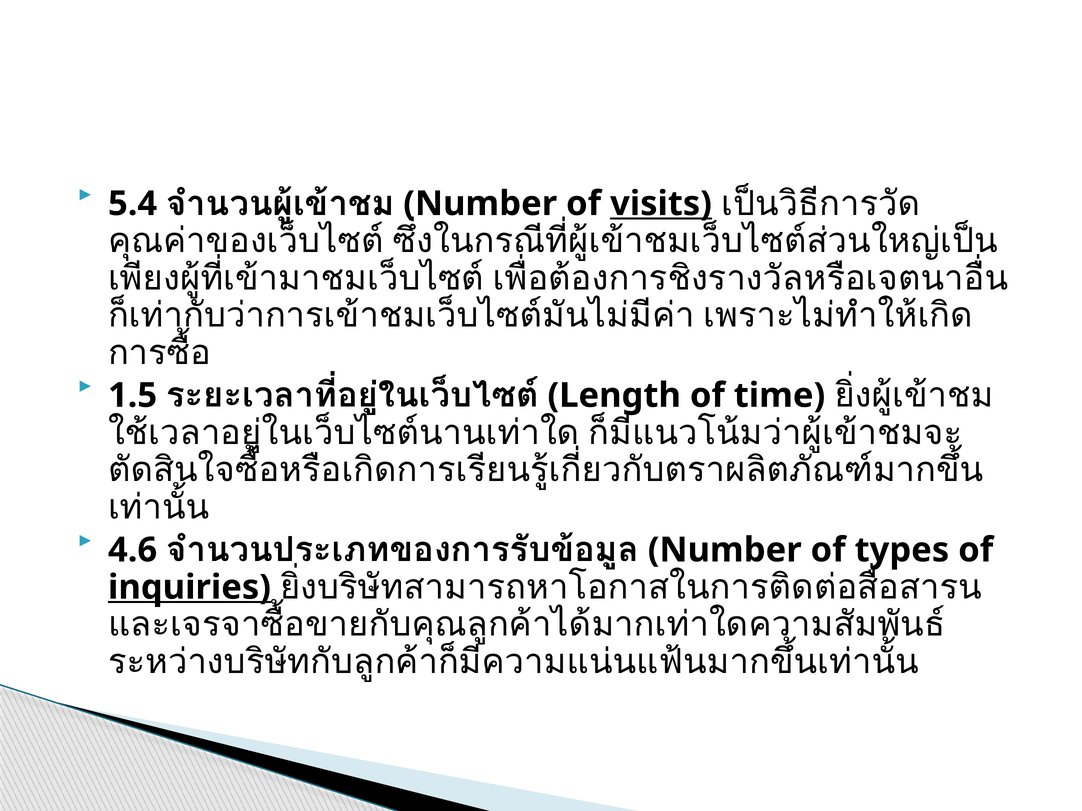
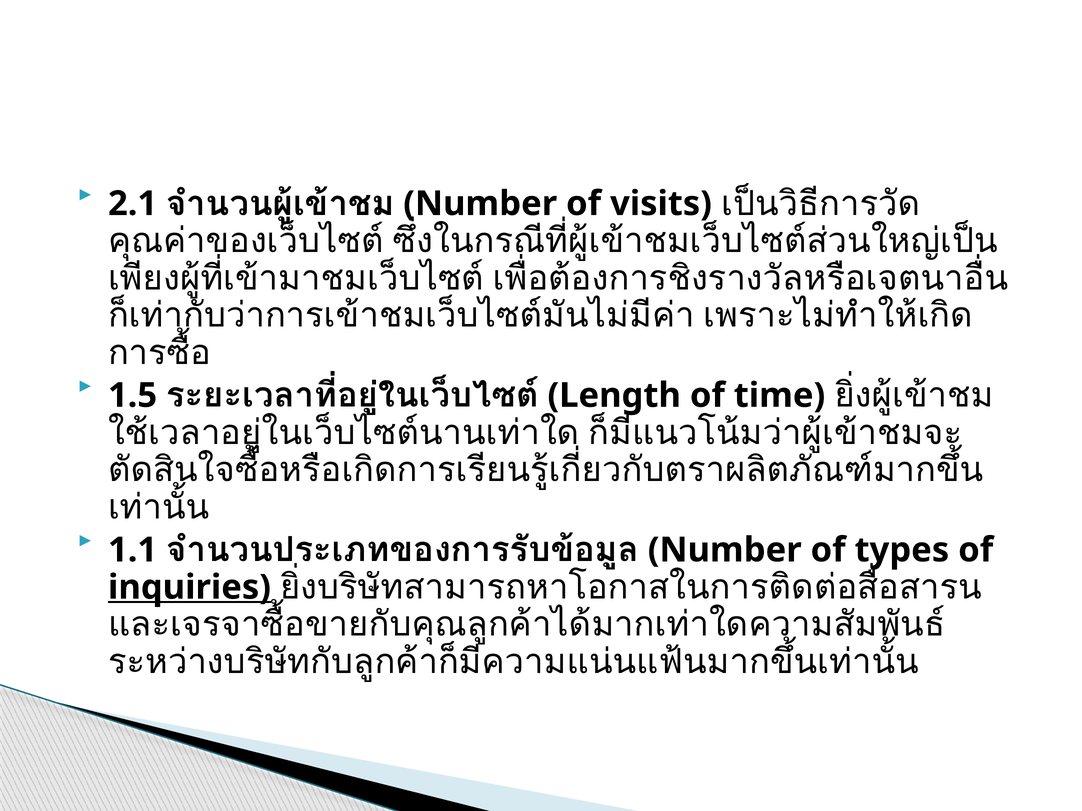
5.4: 5.4 -> 2.1
visits underline: present -> none
4.6: 4.6 -> 1.1
